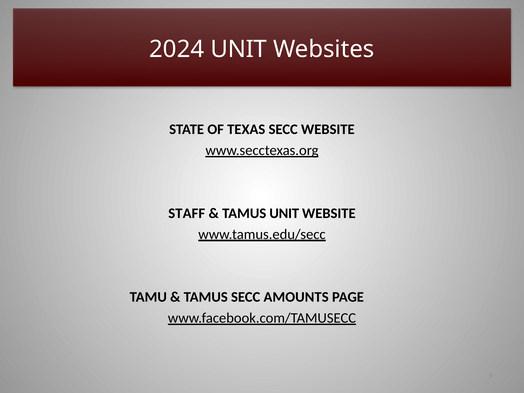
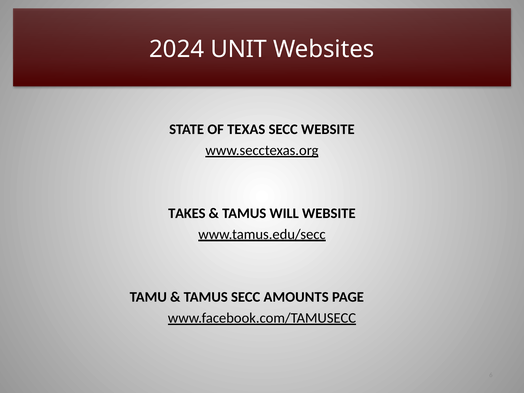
STAFF: STAFF -> TAKES
TAMUS UNIT: UNIT -> WILL
